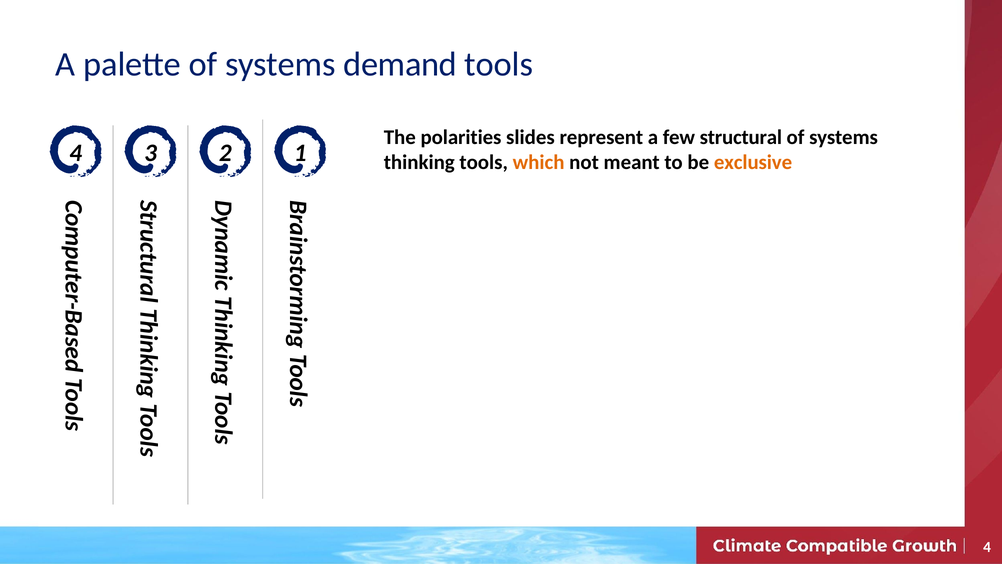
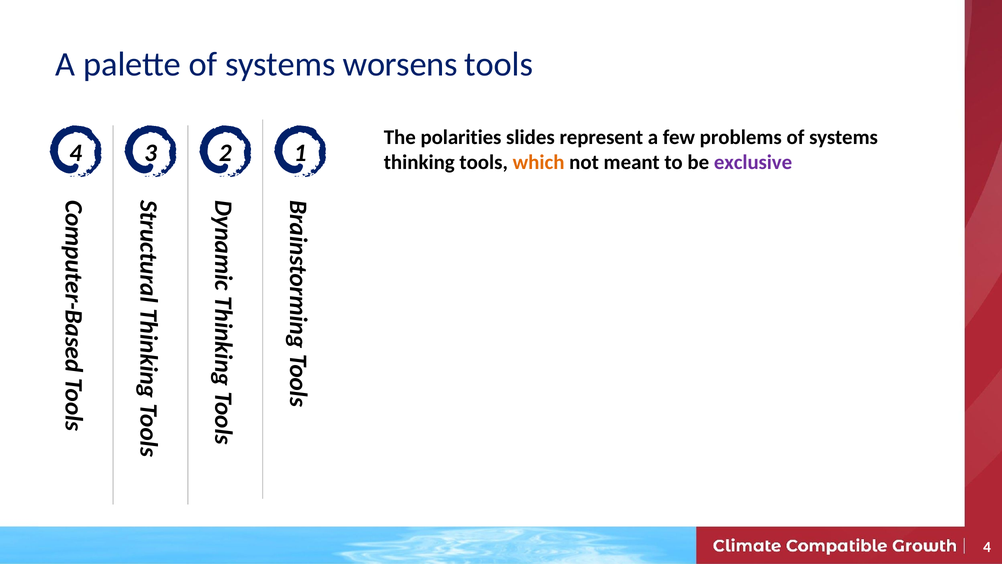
demand: demand -> worsens
structural: structural -> problems
exclusive colour: orange -> purple
